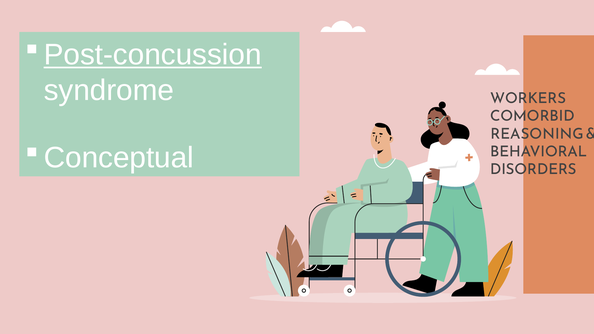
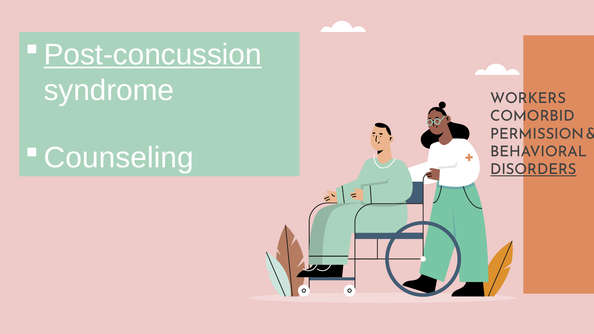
REASONING: REASONING -> PERMISSION
Conceptual: Conceptual -> Counseling
DISORDERS underline: none -> present
